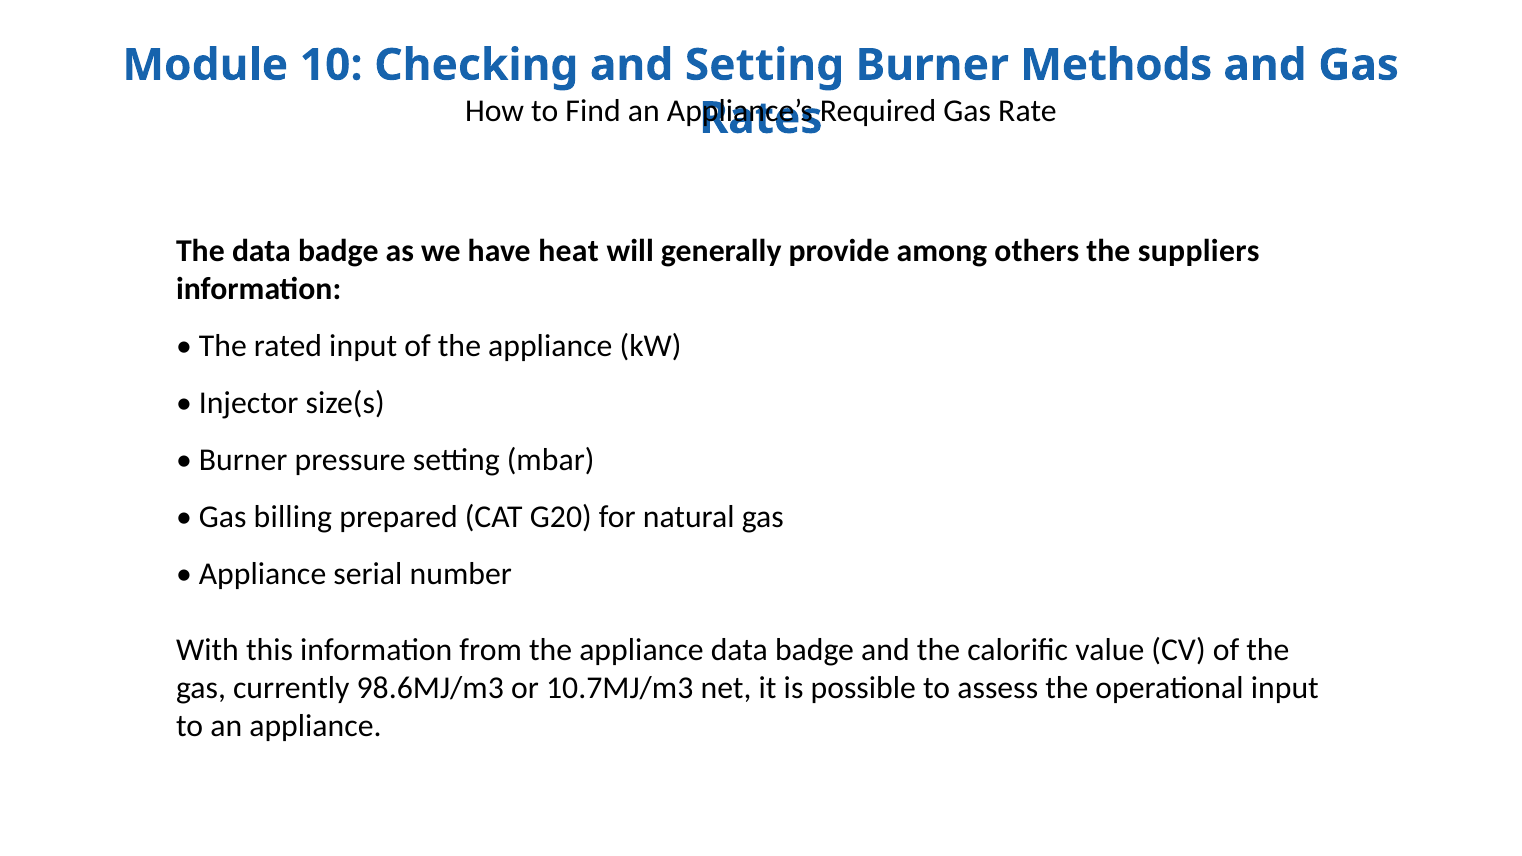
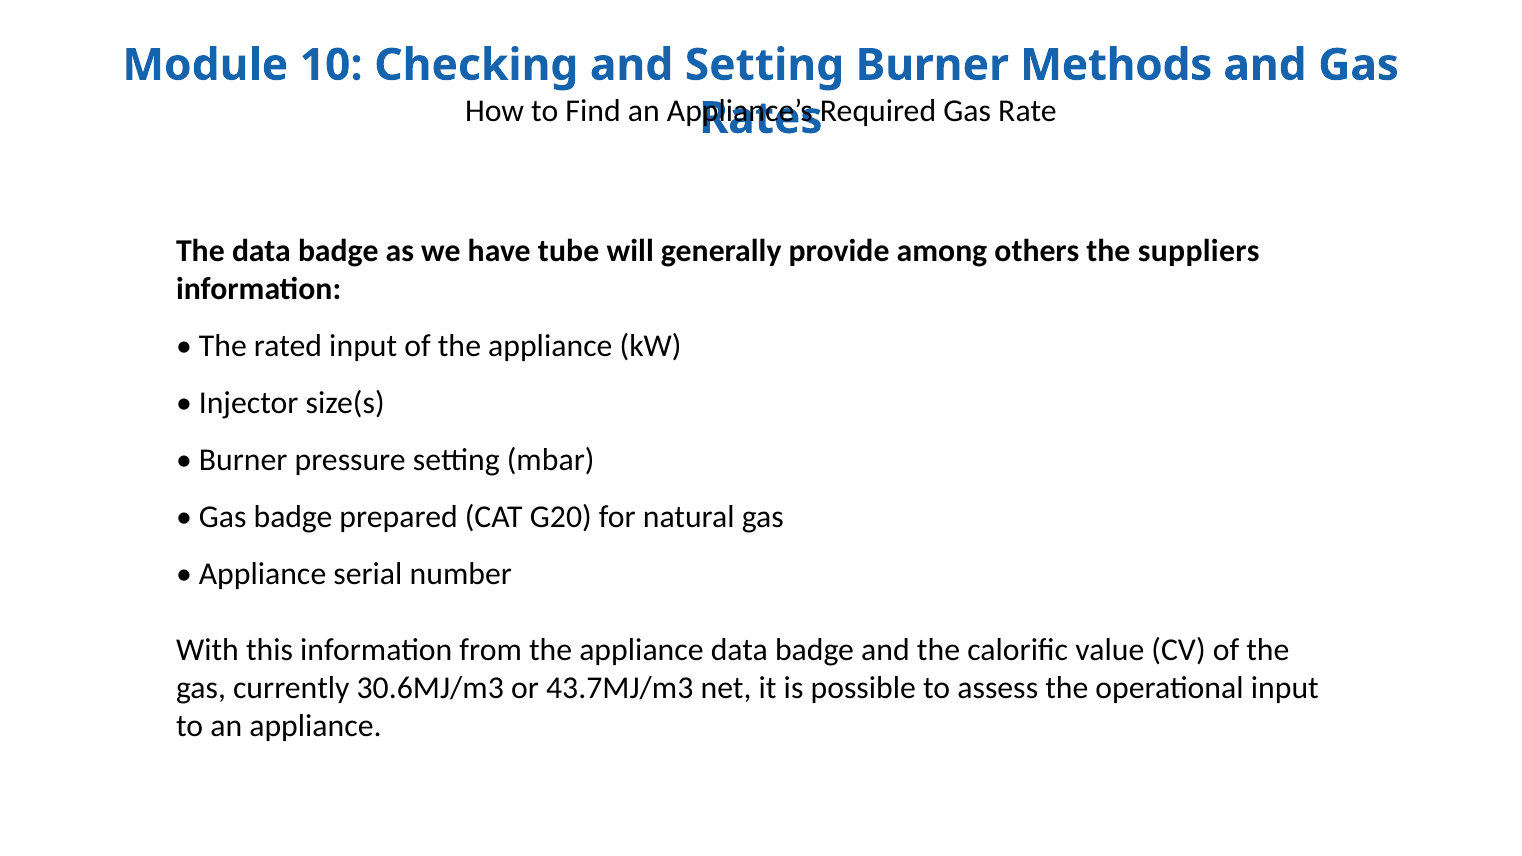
heat: heat -> tube
Gas billing: billing -> badge
98.6MJ/m3: 98.6MJ/m3 -> 30.6MJ/m3
10.7MJ/m3: 10.7MJ/m3 -> 43.7MJ/m3
